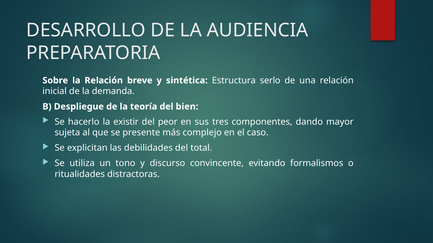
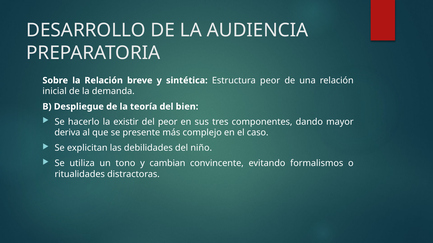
Estructura serlo: serlo -> peor
sujeta: sujeta -> deriva
total: total -> niño
discurso: discurso -> cambian
